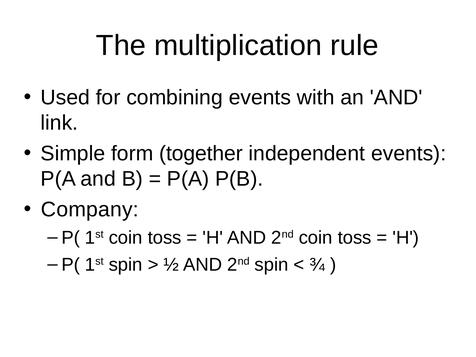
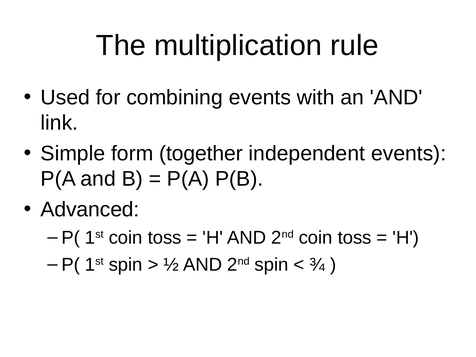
Company: Company -> Advanced
